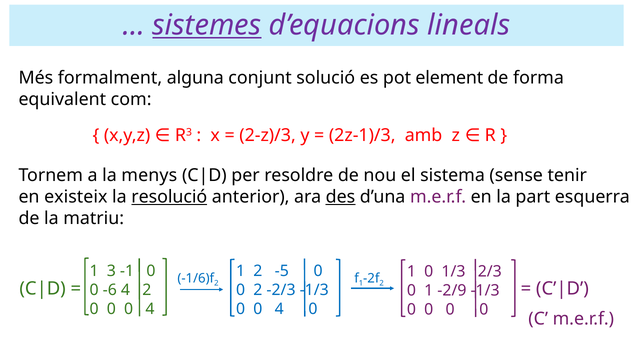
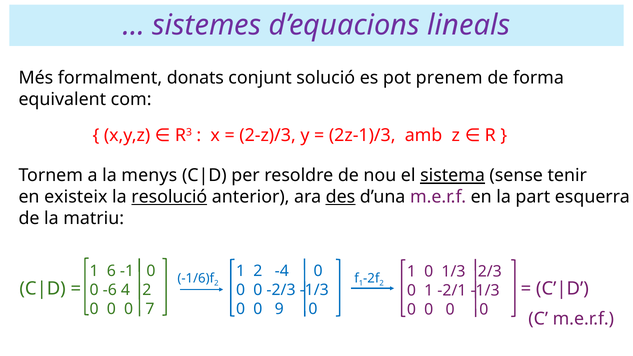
sistemes underline: present -> none
alguna: alguna -> donats
element: element -> prenem
sistema underline: none -> present
1 3: 3 -> 6
-5: -5 -> -4
2 at (258, 290): 2 -> 0
-2/9: -2/9 -> -2/1
0 0 0 4: 4 -> 7
4 at (279, 309): 4 -> 9
